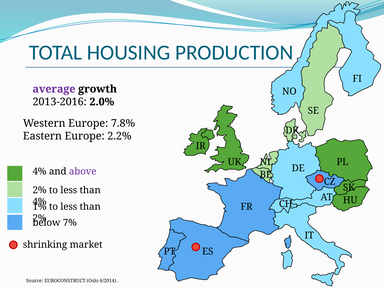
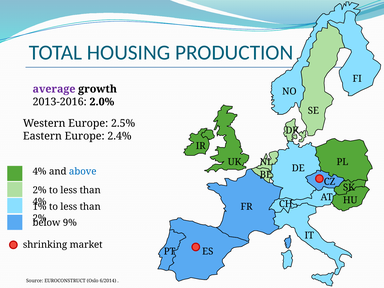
7.8%: 7.8% -> 2.5%
2.2%: 2.2% -> 2.4%
above colour: purple -> blue
7%: 7% -> 9%
